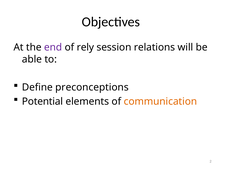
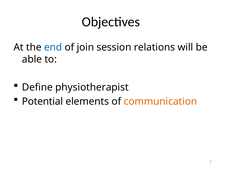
end colour: purple -> blue
rely: rely -> join
preconceptions: preconceptions -> physiotherapist
